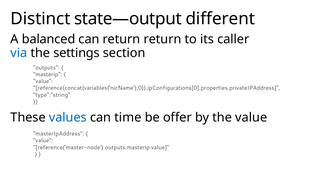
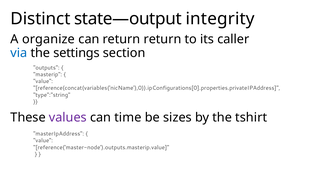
different: different -> integrity
balanced: balanced -> organize
values colour: blue -> purple
offer: offer -> sizes
the value: value -> tshirt
